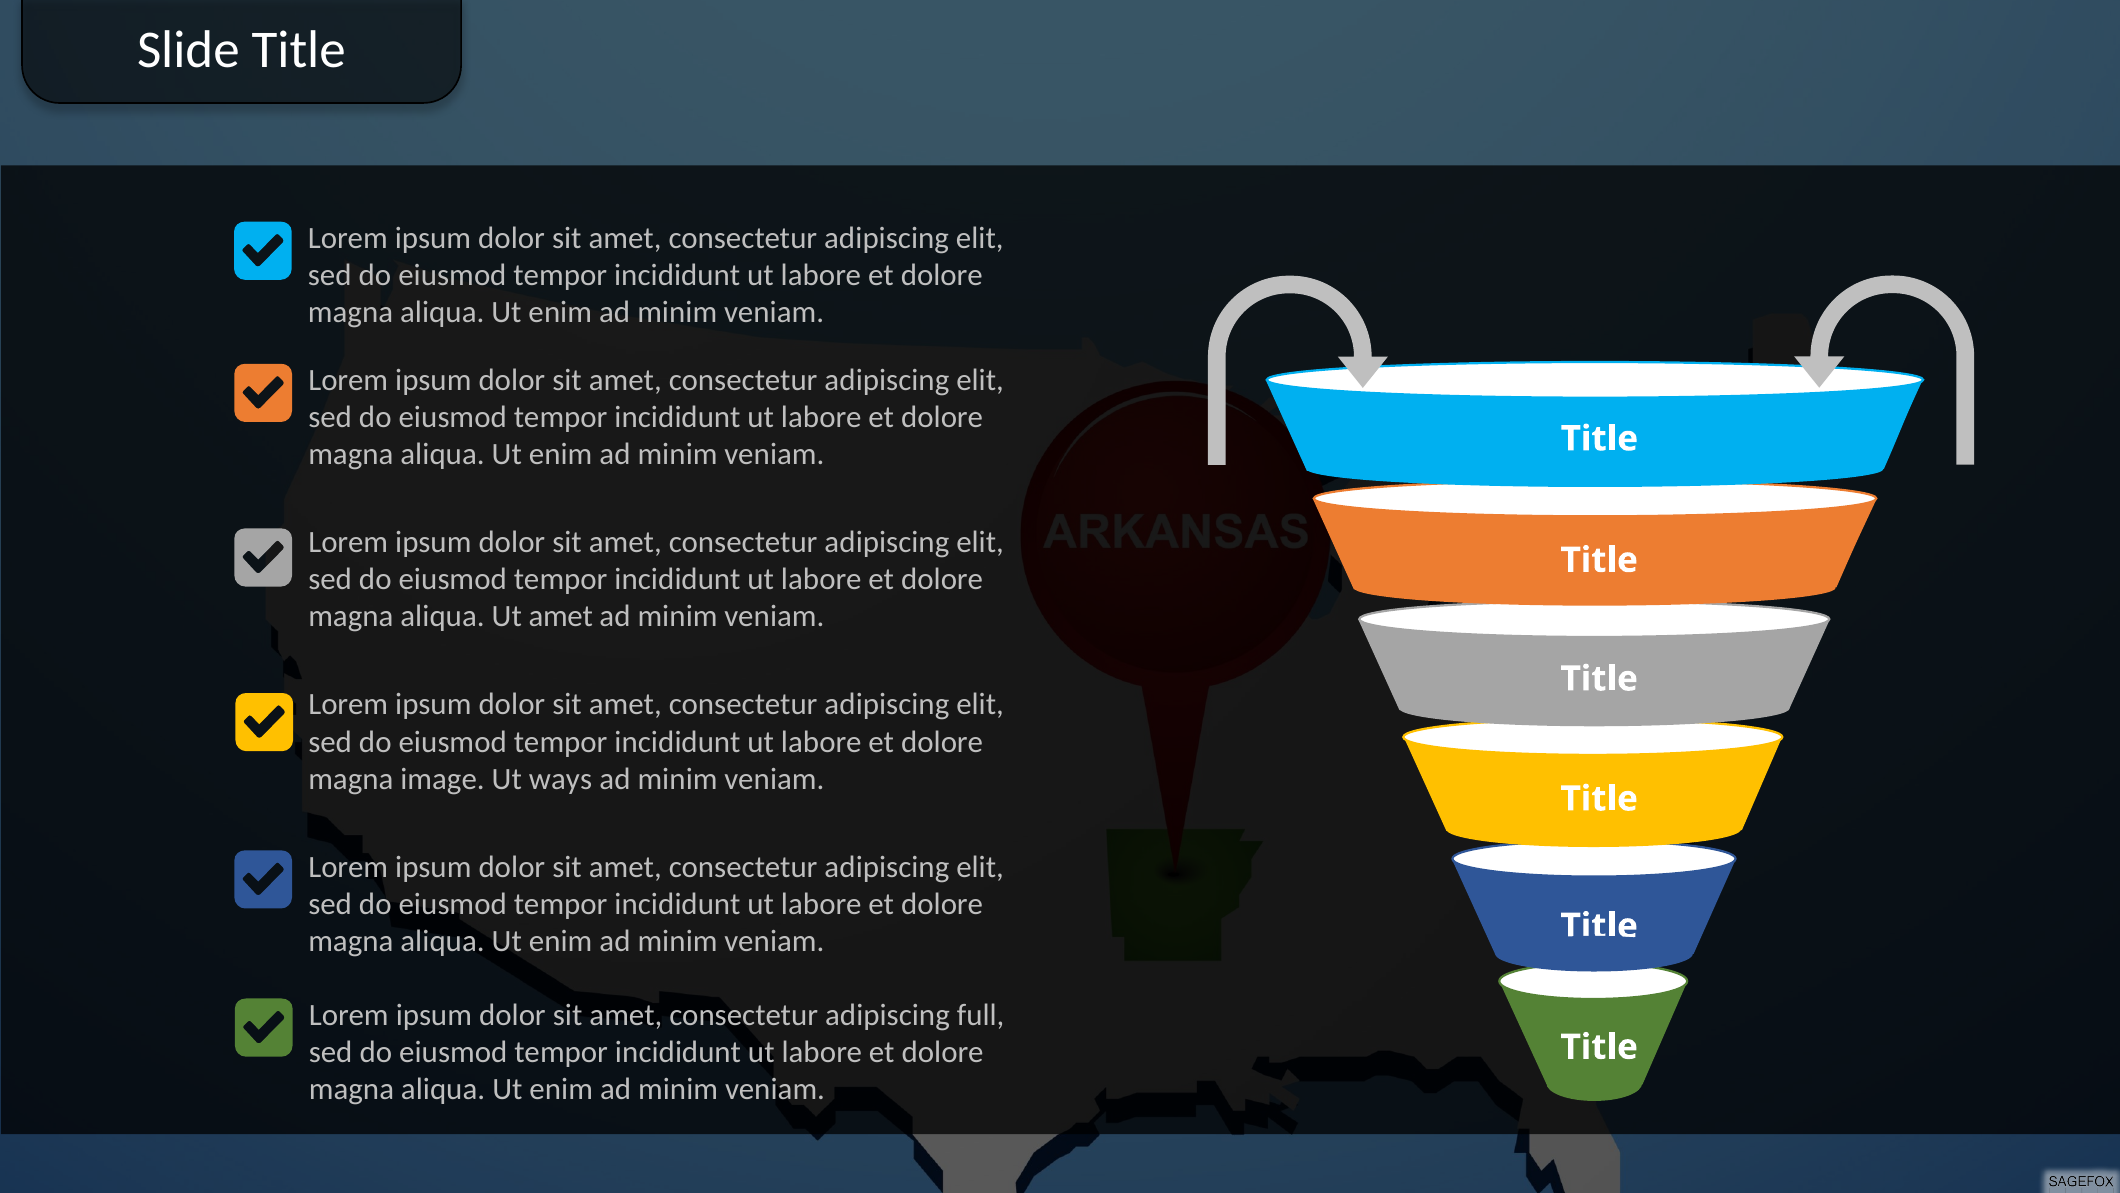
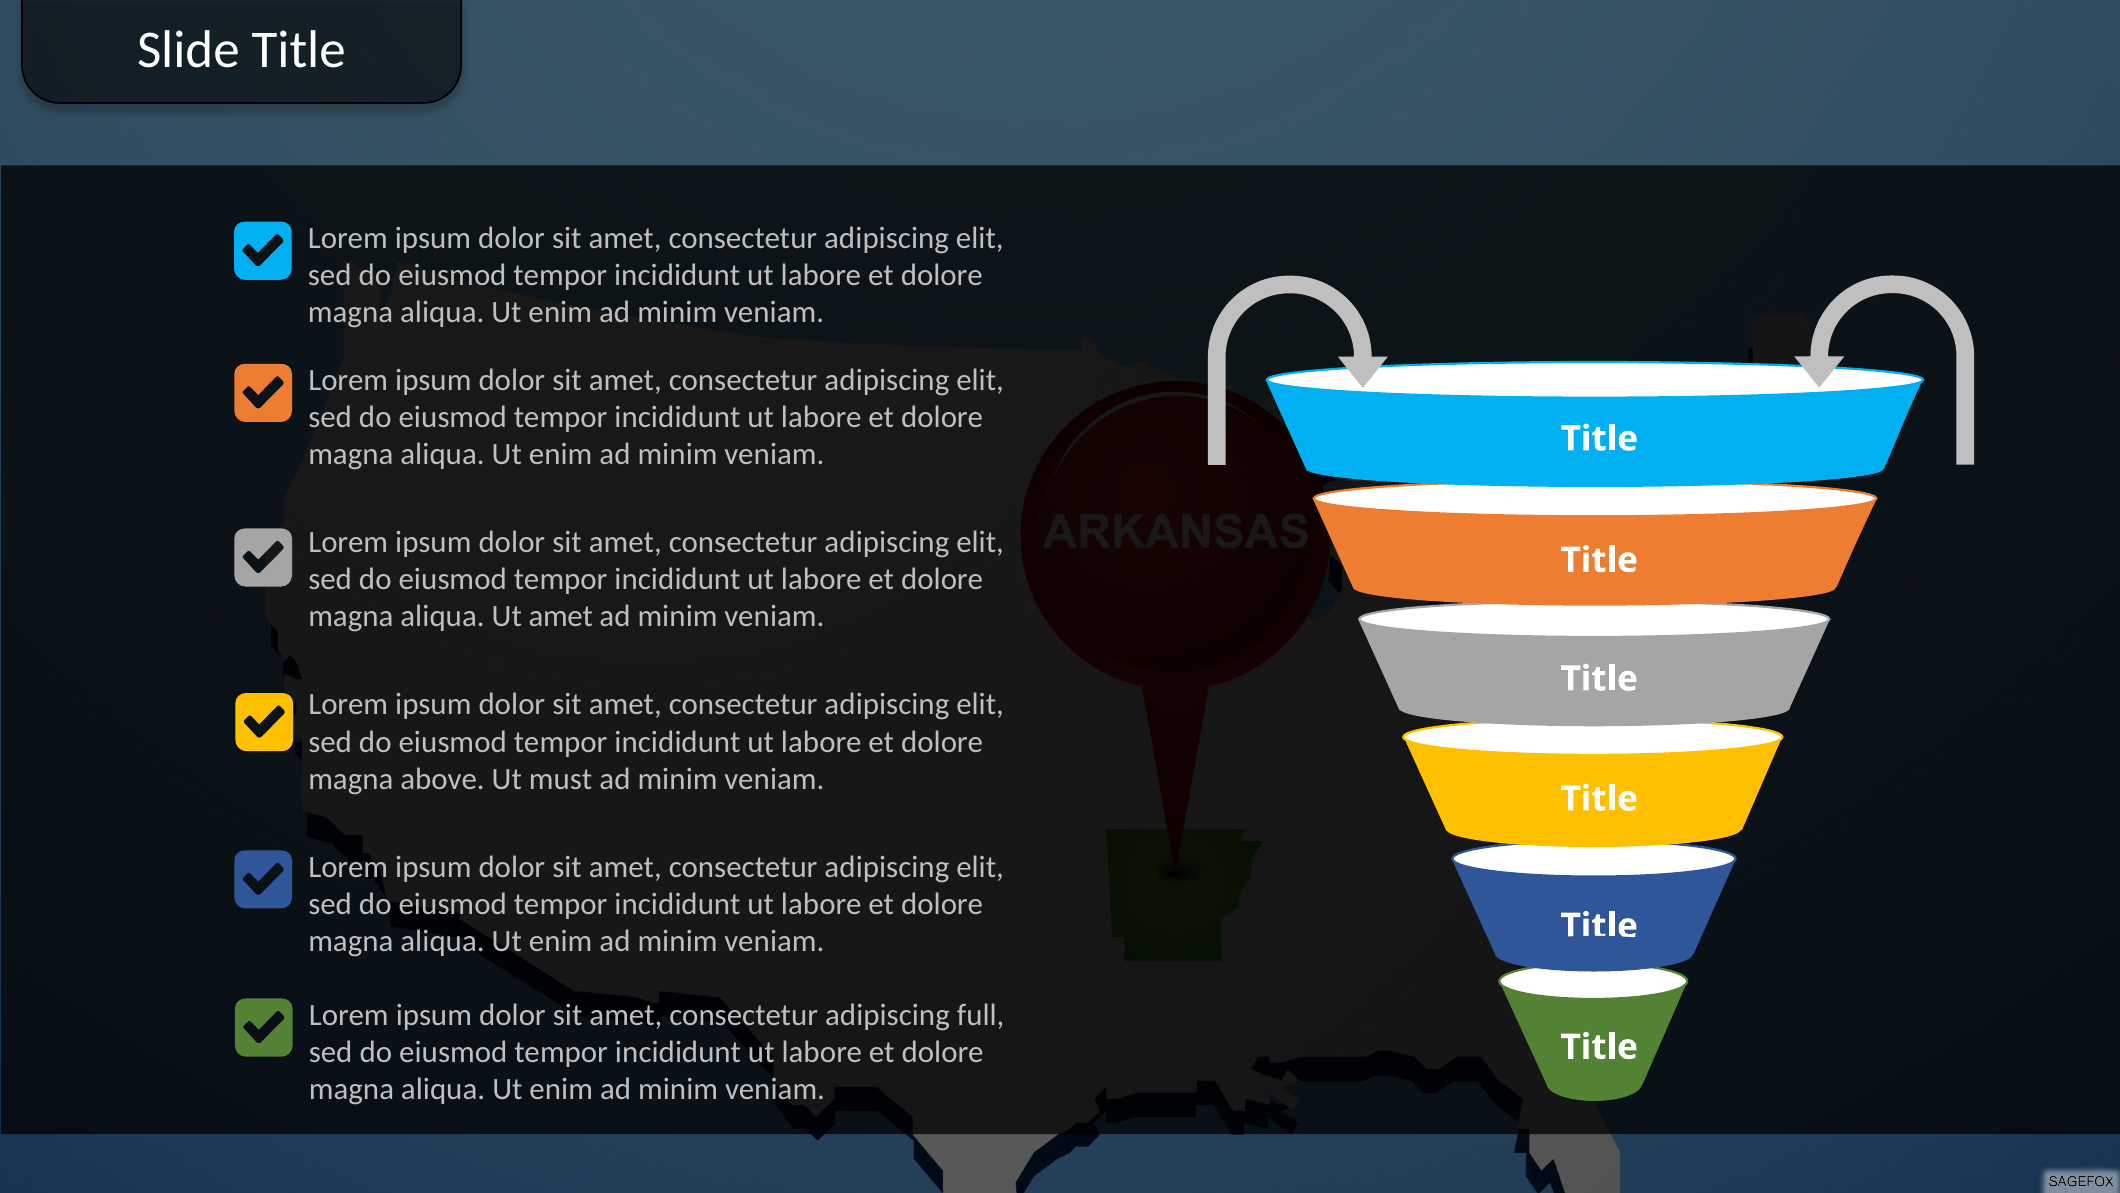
image: image -> above
ways: ways -> must
